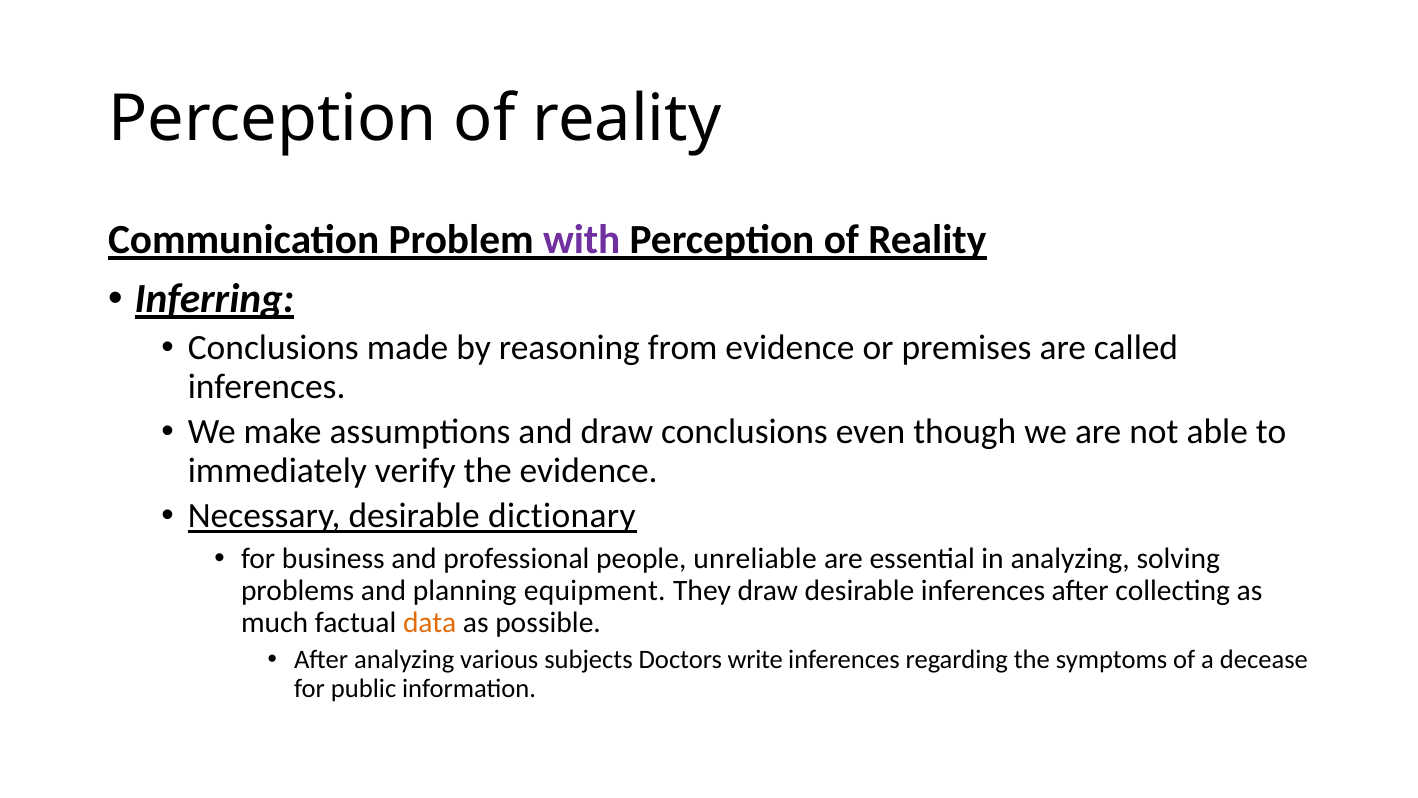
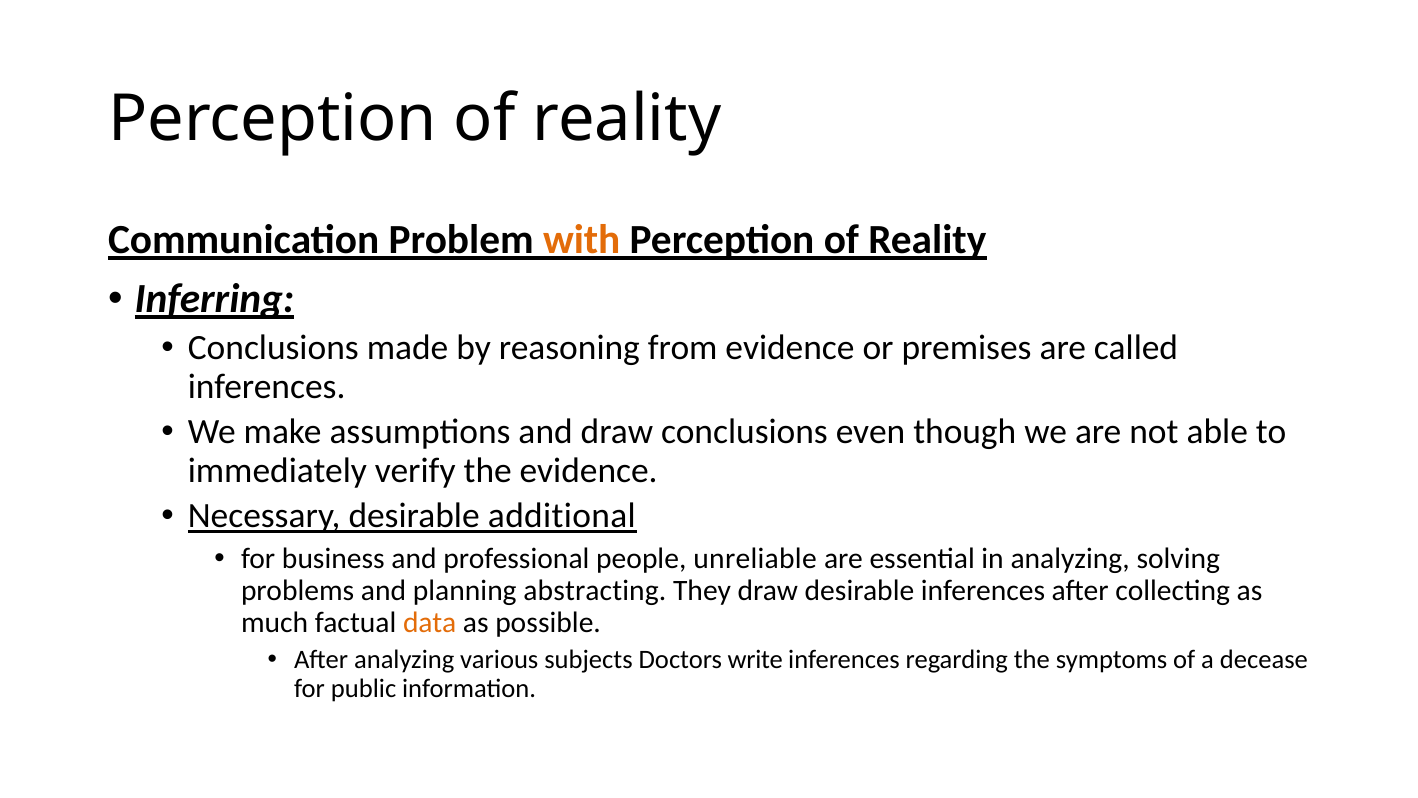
with colour: purple -> orange
dictionary: dictionary -> additional
equipment: equipment -> abstracting
